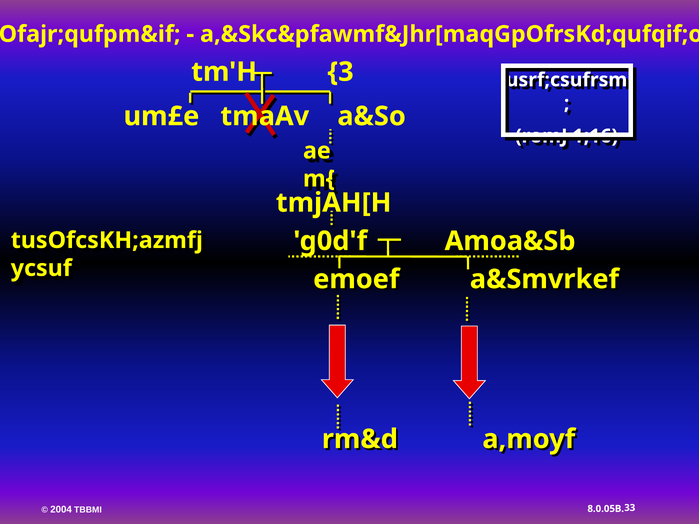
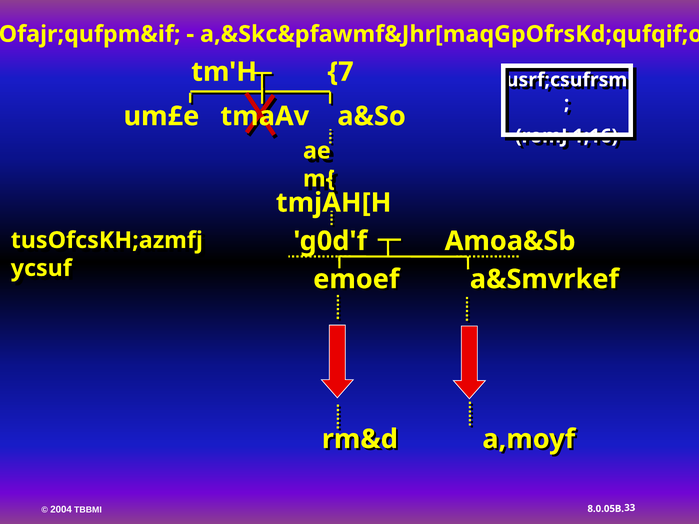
3: 3 -> 7
